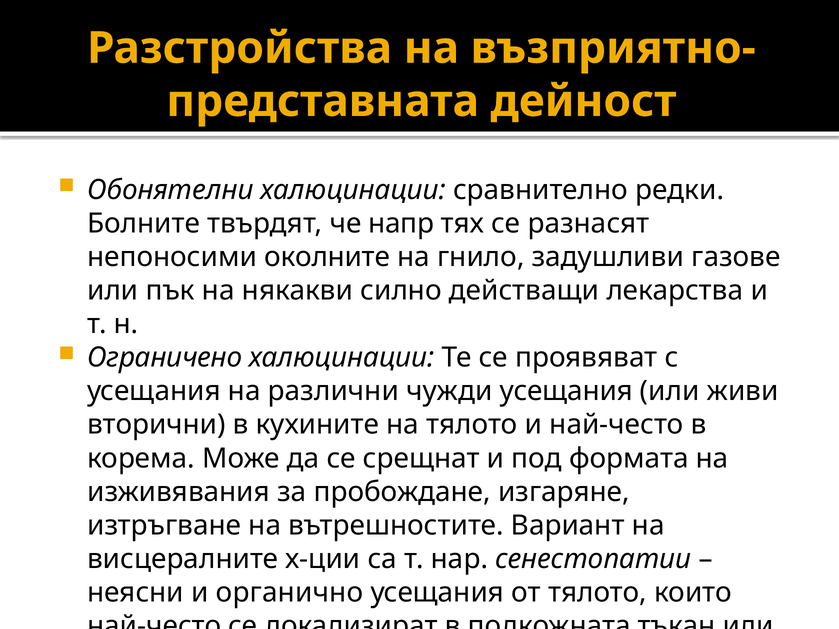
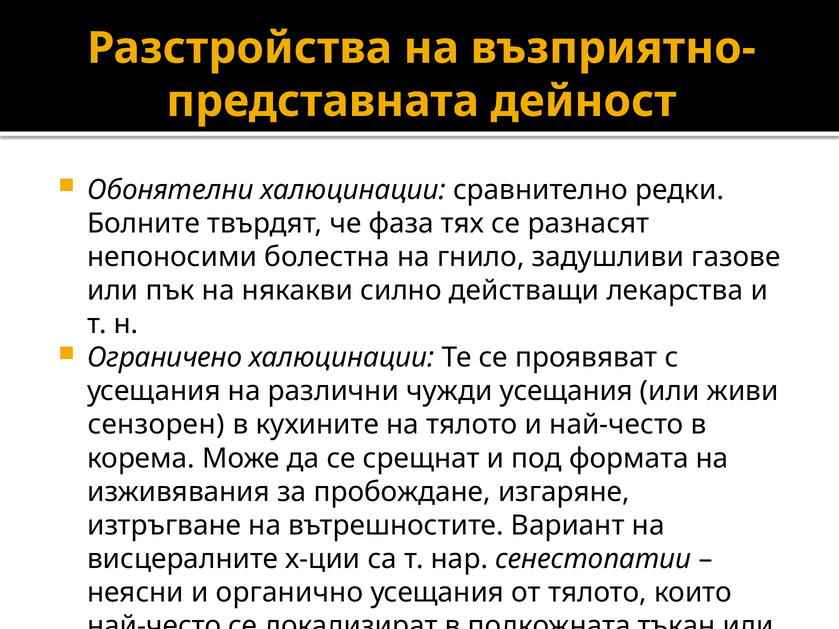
напр: напр -> фаза
околните: околните -> болестна
вторични: вторични -> сензорен
